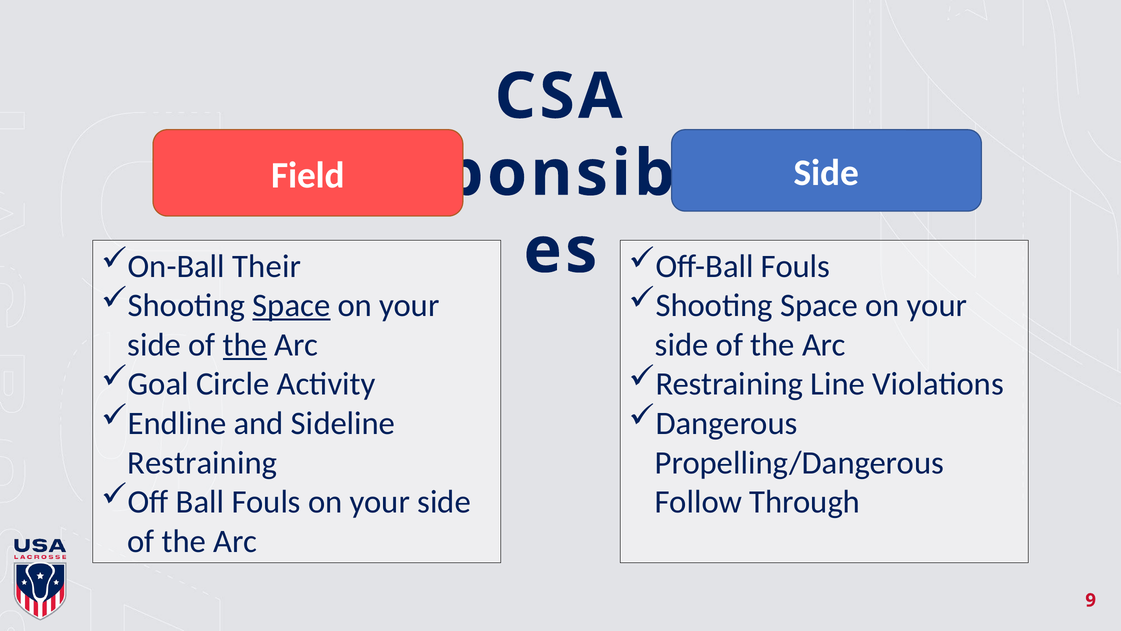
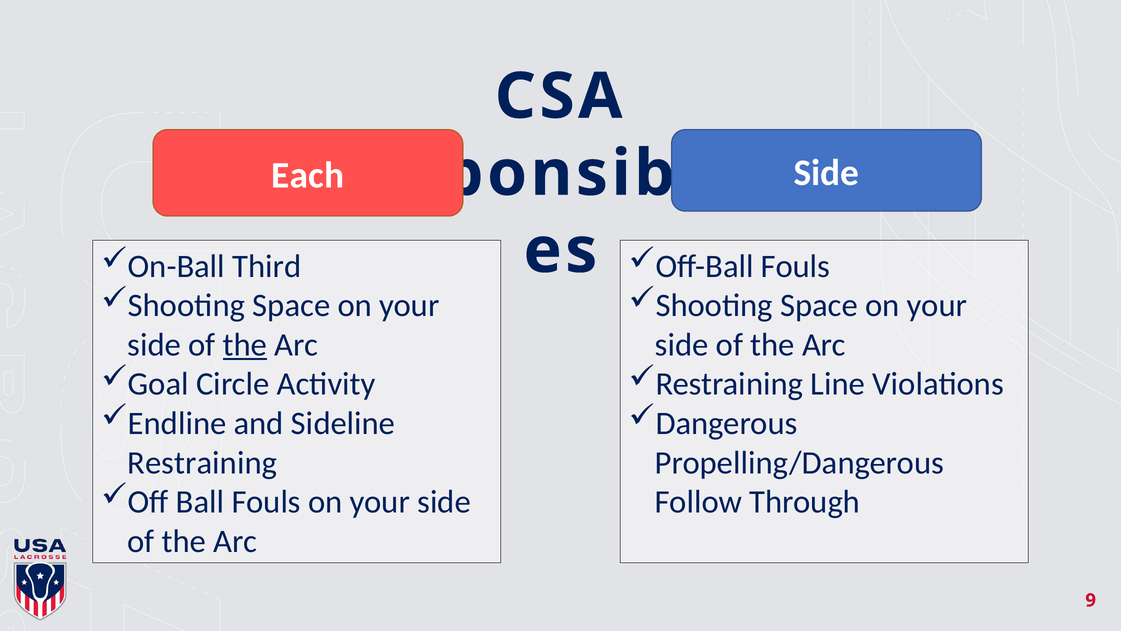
Field: Field -> Each
Their: Their -> Third
Space at (291, 305) underline: present -> none
